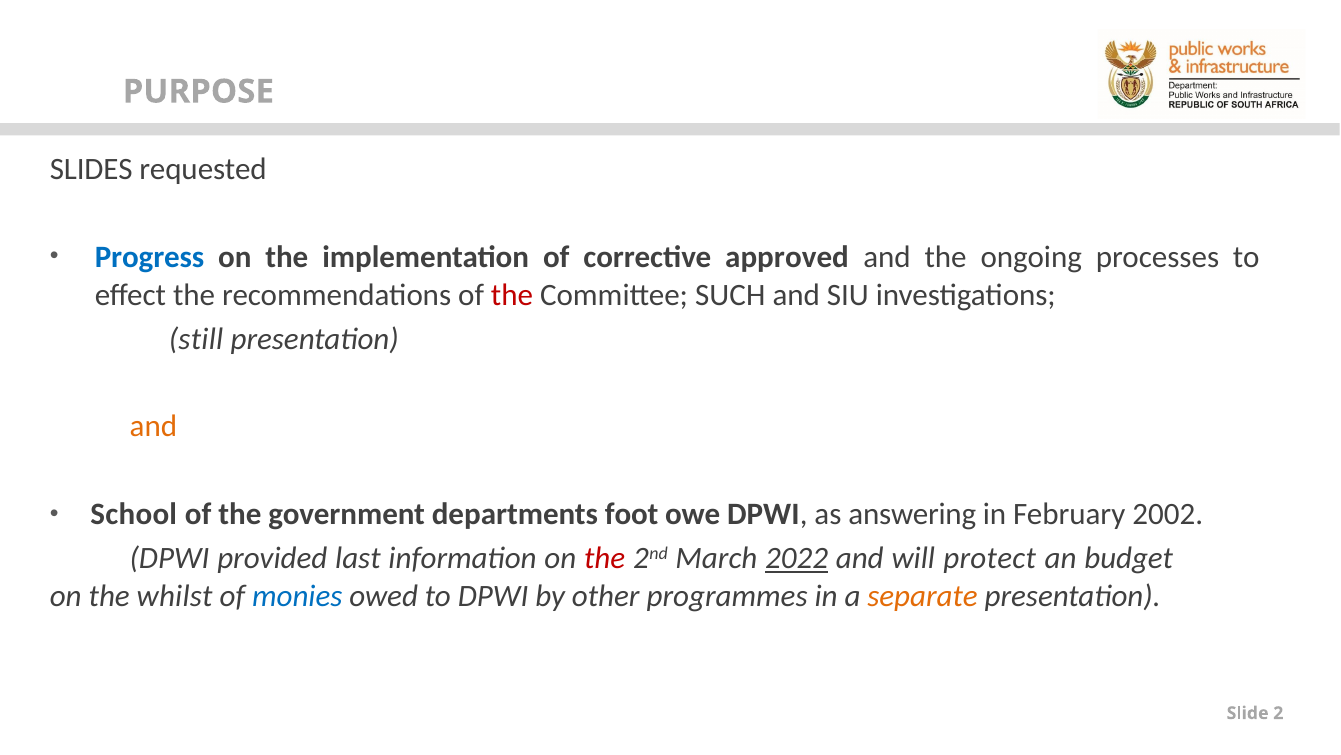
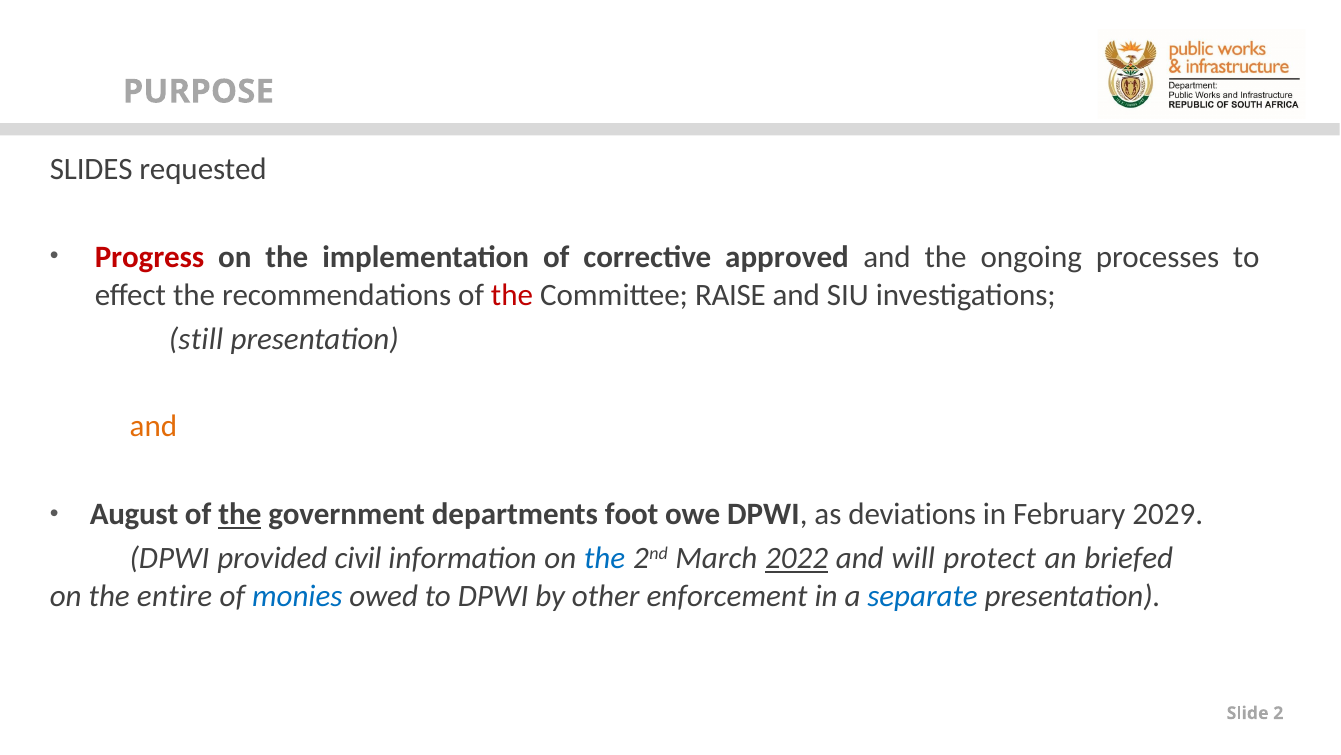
Progress colour: blue -> red
SUCH: SUCH -> RAISE
School: School -> August
the at (240, 514) underline: none -> present
answering: answering -> deviations
2002: 2002 -> 2029
last: last -> civil
the at (605, 558) colour: red -> blue
budget: budget -> briefed
whilst: whilst -> entire
programmes: programmes -> enforcement
separate colour: orange -> blue
